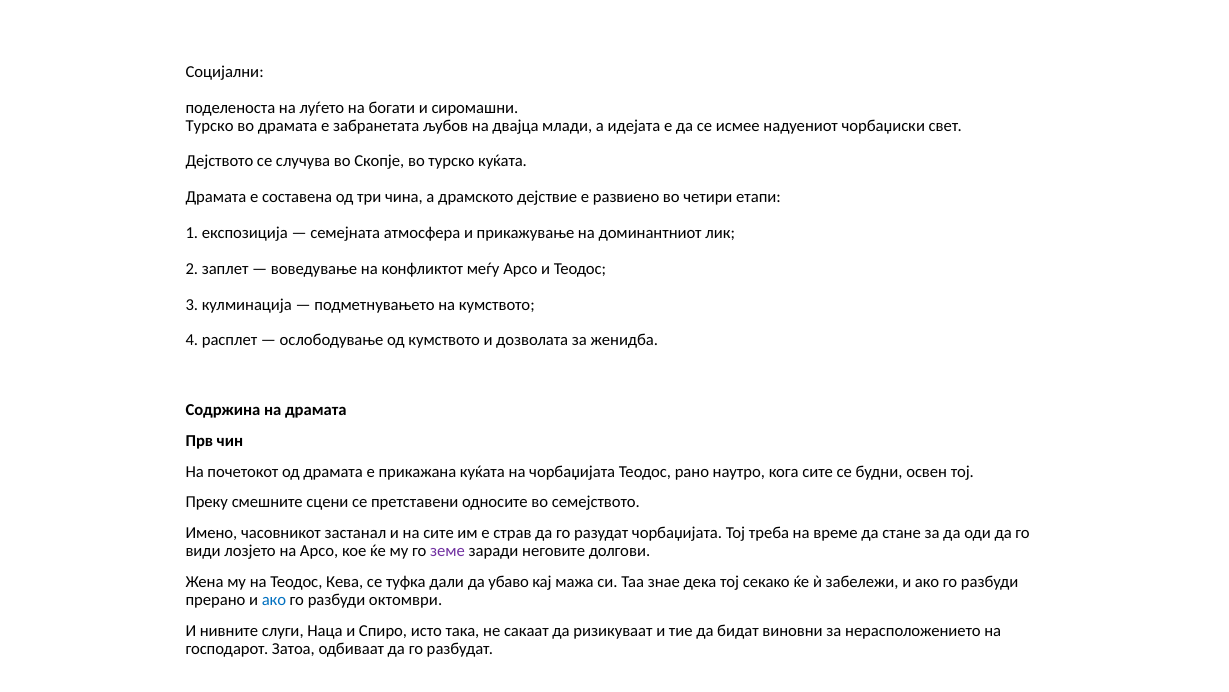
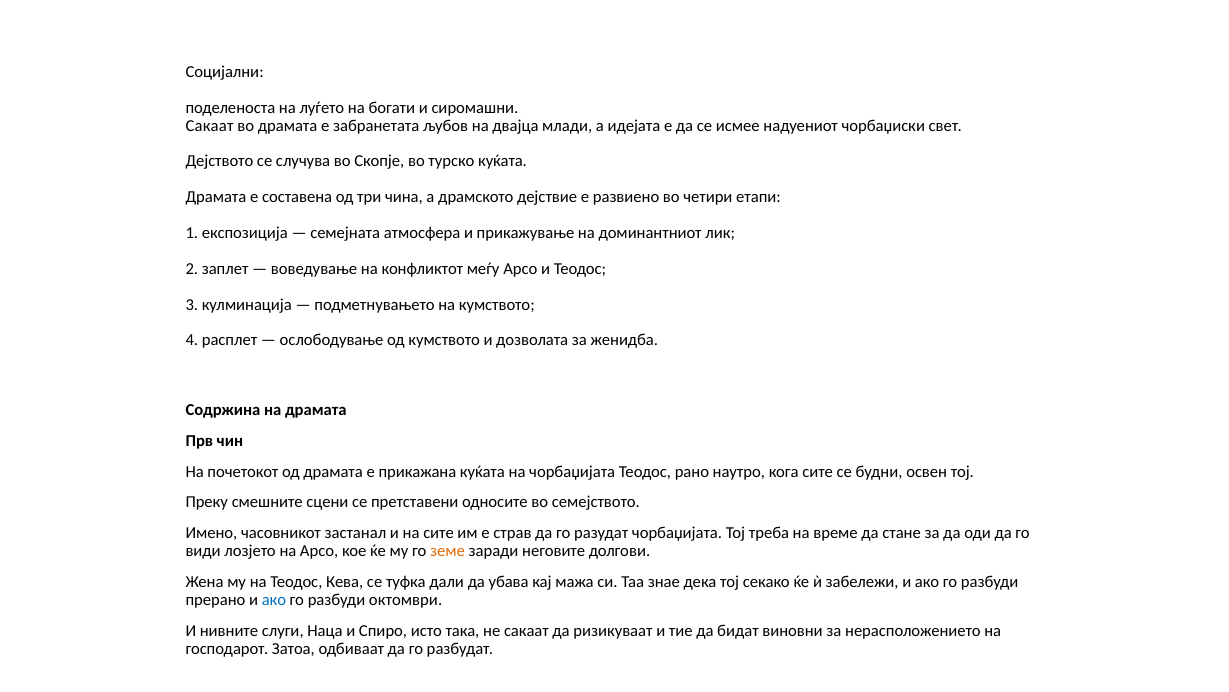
Турско at (210, 125): Турско -> Сакаат
земе colour: purple -> orange
убаво: убаво -> убава
